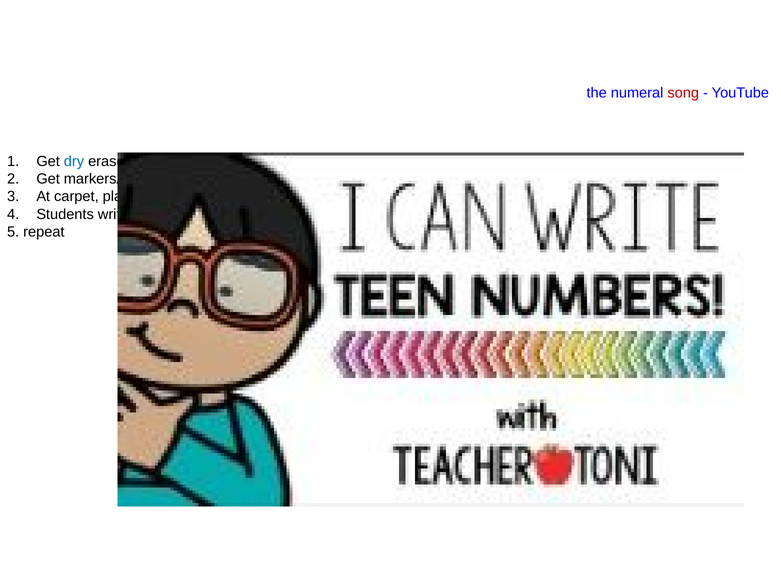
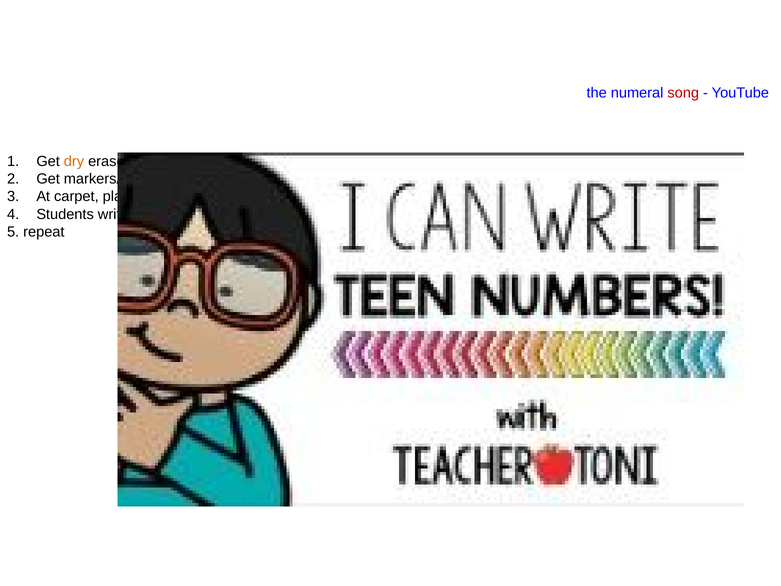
dry colour: blue -> orange
